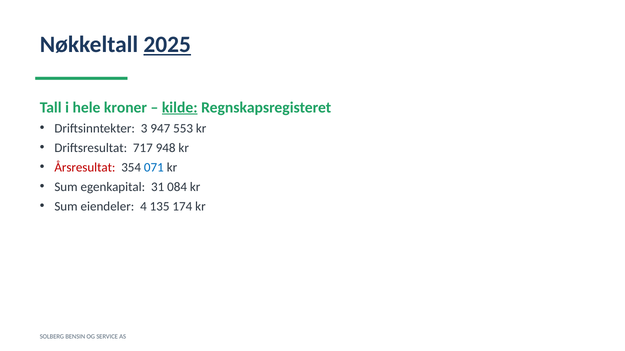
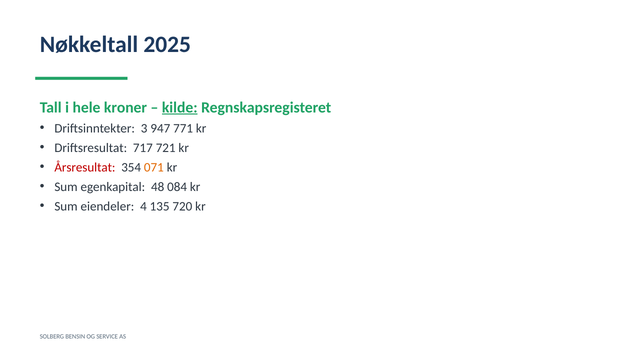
2025 underline: present -> none
553: 553 -> 771
948: 948 -> 721
071 colour: blue -> orange
31: 31 -> 48
174: 174 -> 720
